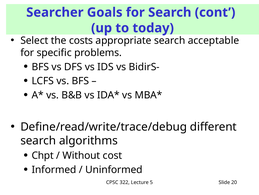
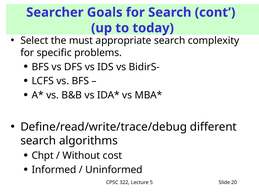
costs: costs -> must
acceptable: acceptable -> complexity
